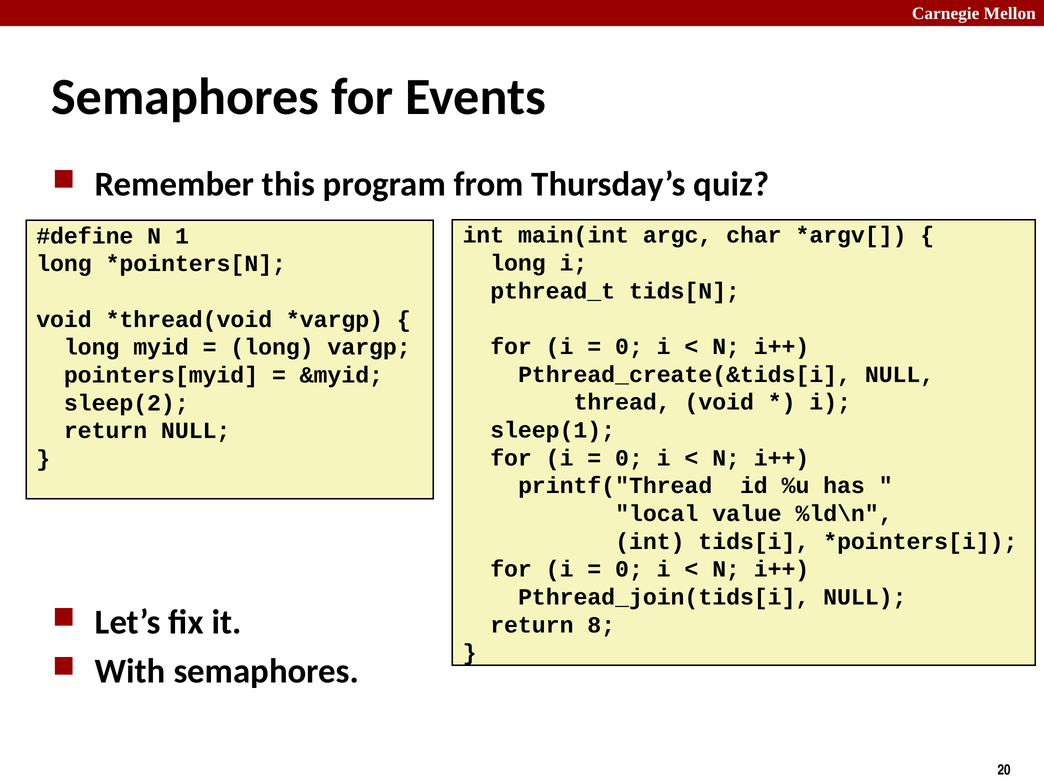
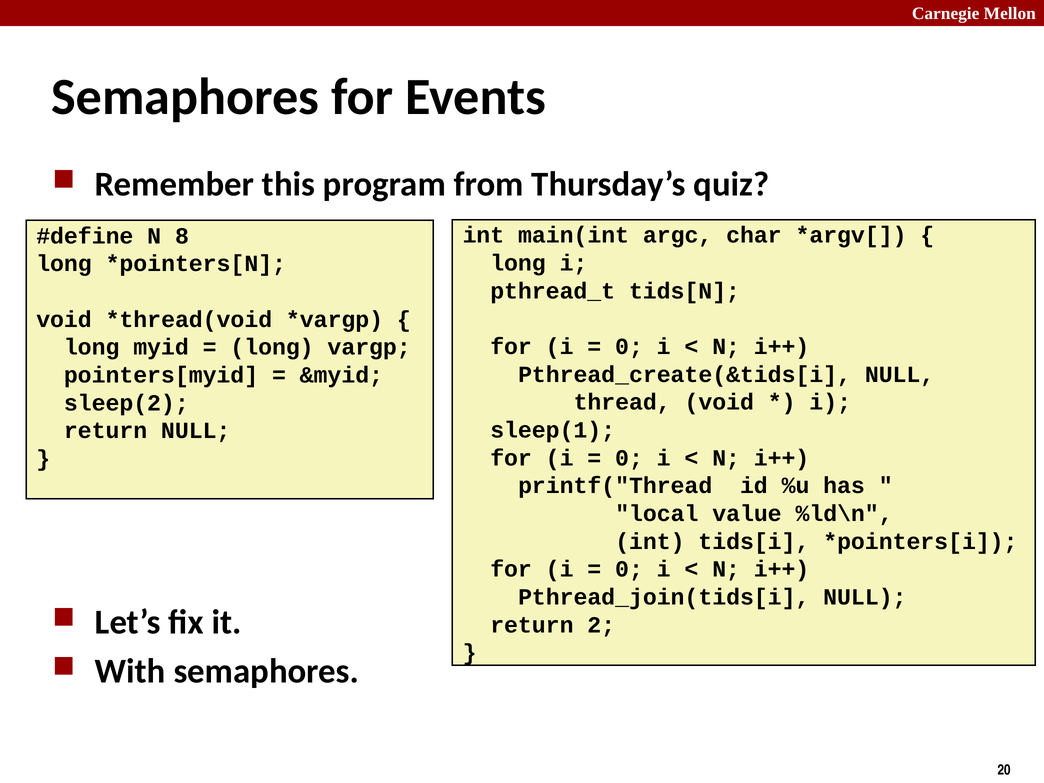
1: 1 -> 8
8: 8 -> 2
